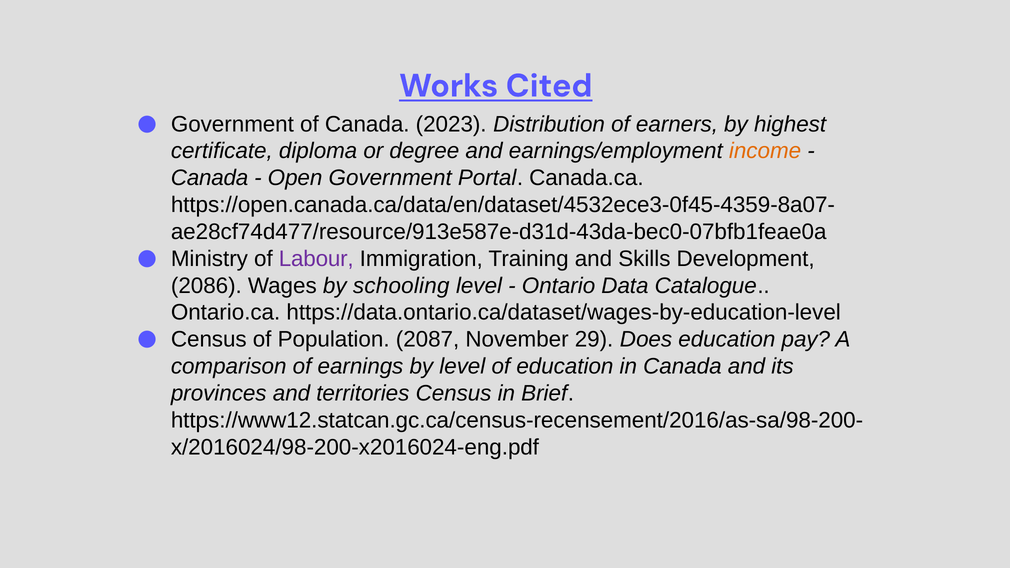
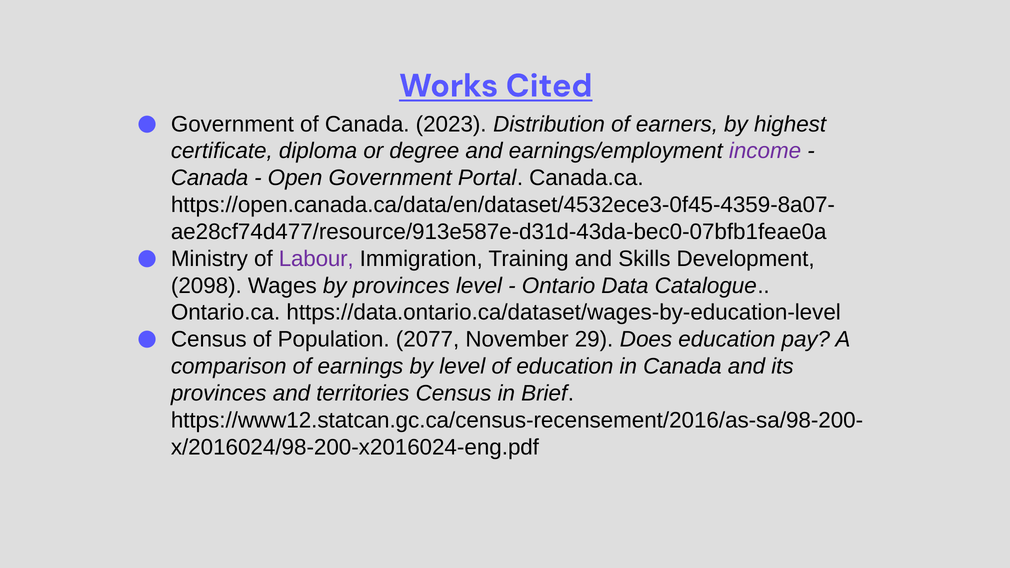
income colour: orange -> purple
2086: 2086 -> 2098
by schooling: schooling -> provinces
2087: 2087 -> 2077
